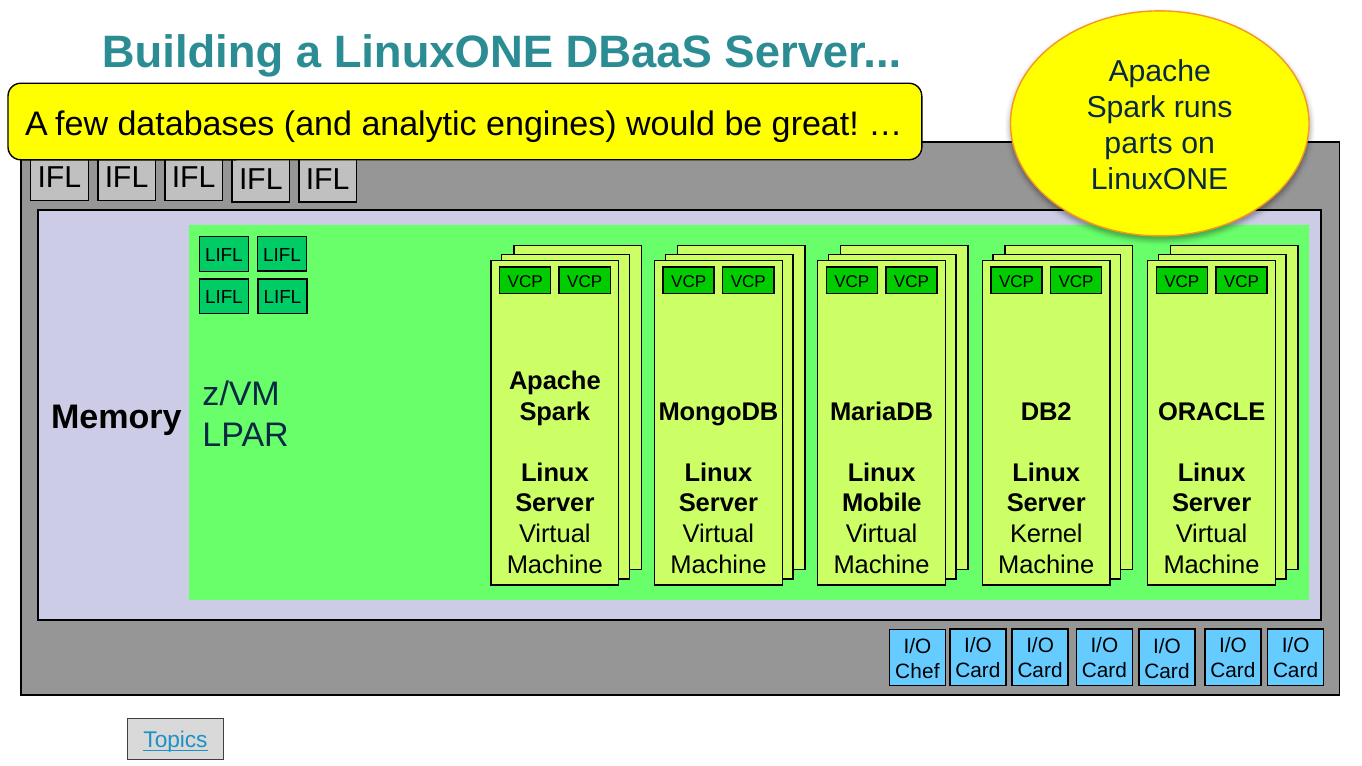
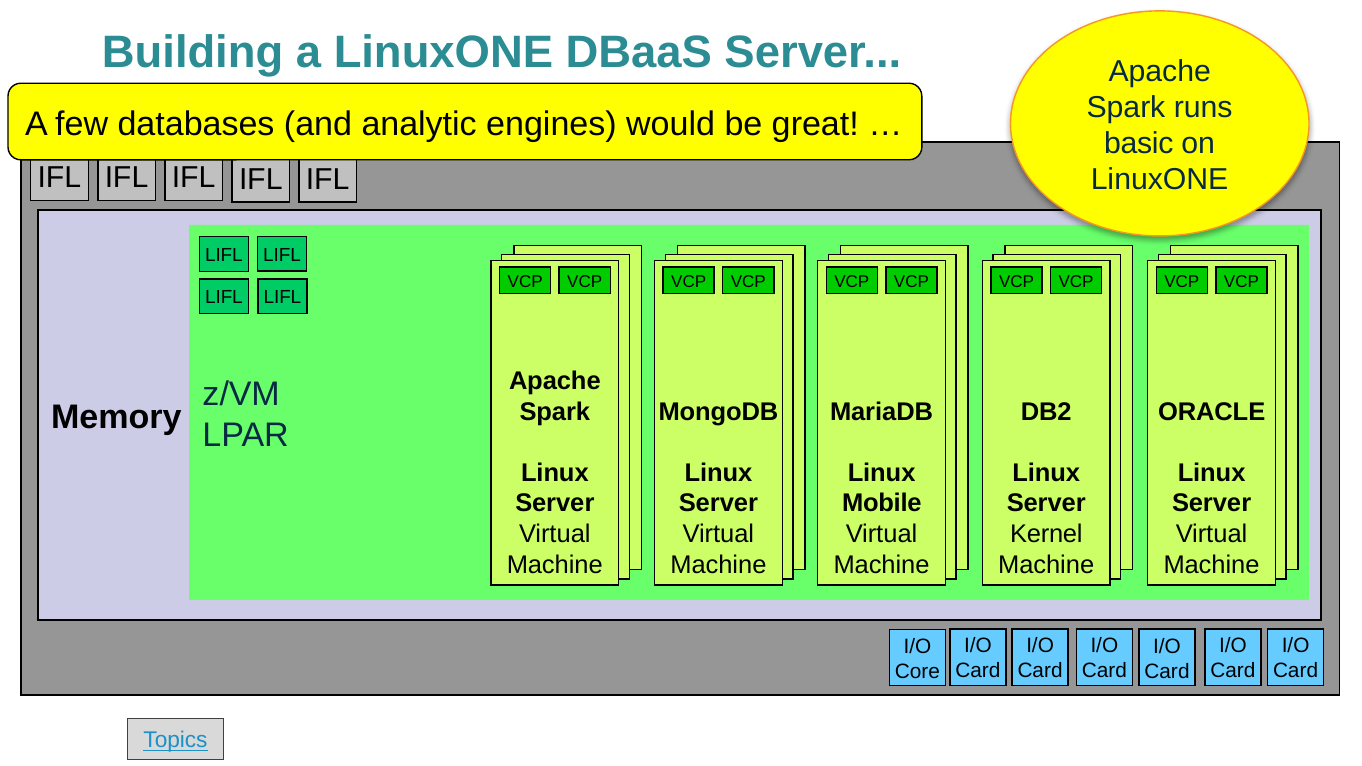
parts: parts -> basic
Chef: Chef -> Core
